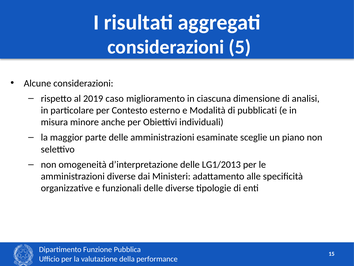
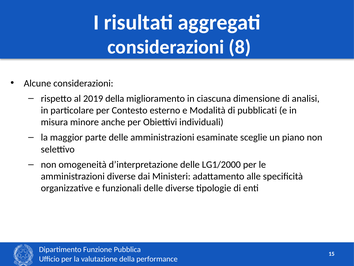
5: 5 -> 8
2019 caso: caso -> della
LG1/2013: LG1/2013 -> LG1/2000
